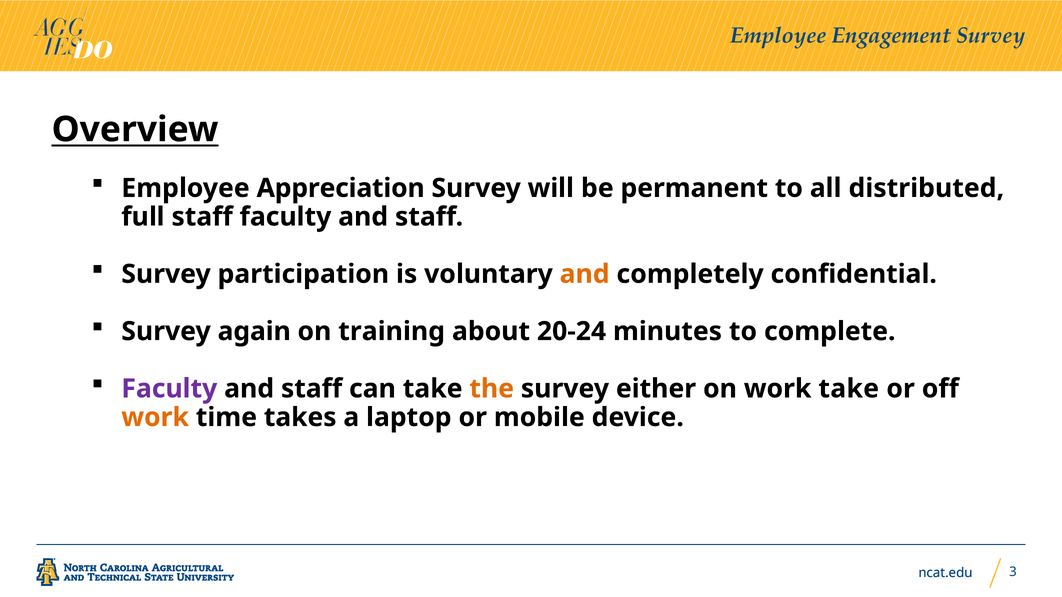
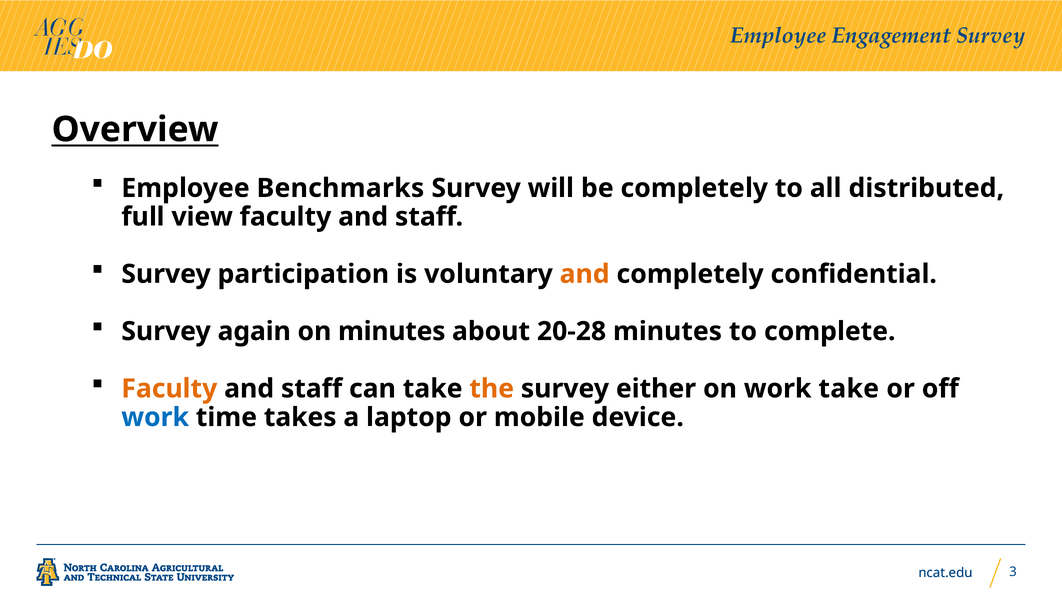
Appreciation: Appreciation -> Benchmarks
be permanent: permanent -> completely
full staff: staff -> view
on training: training -> minutes
20-24: 20-24 -> 20-28
Faculty at (169, 389) colour: purple -> orange
work at (155, 418) colour: orange -> blue
